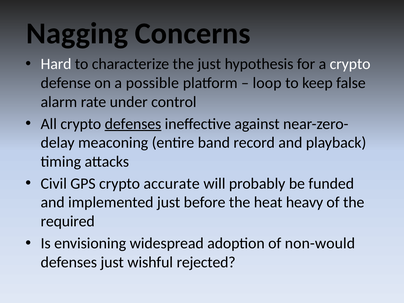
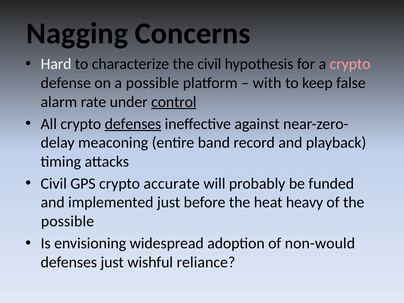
the just: just -> civil
crypto at (350, 64) colour: white -> pink
loop: loop -> with
control underline: none -> present
required at (68, 221): required -> possible
rejected: rejected -> reliance
